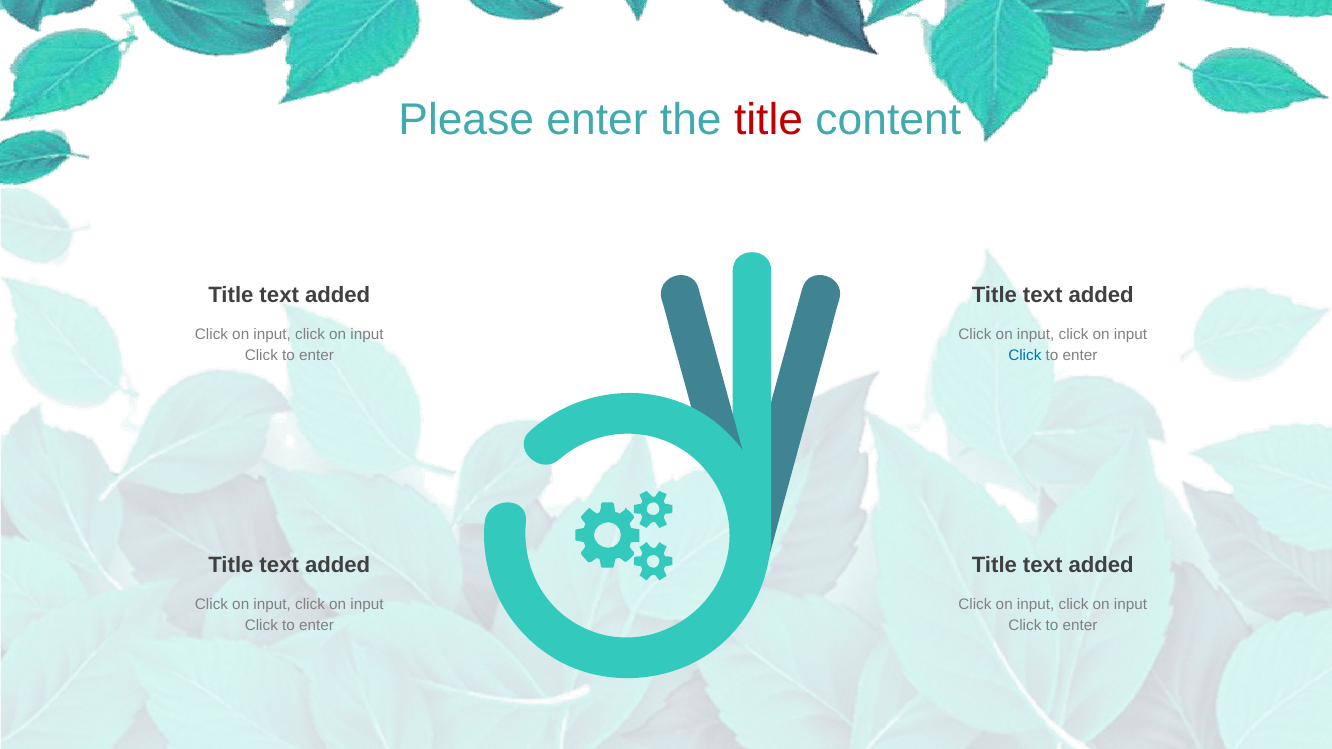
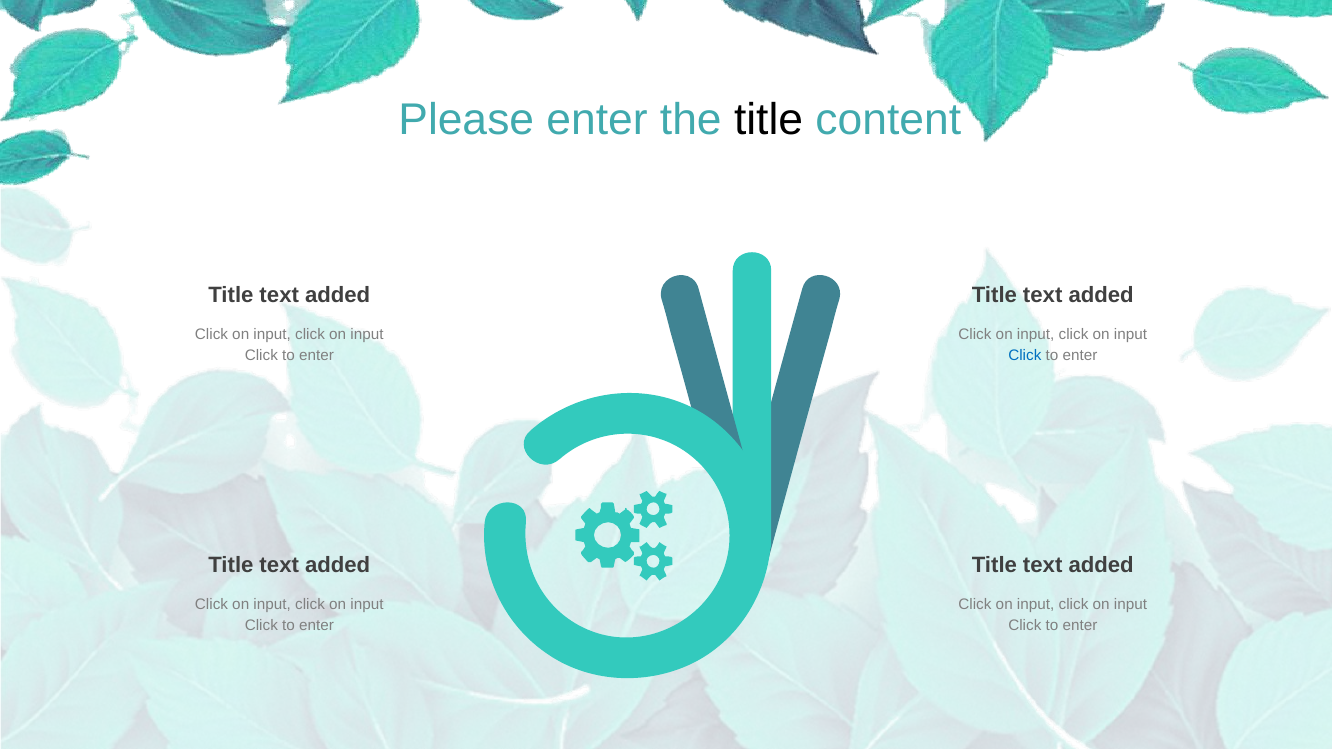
title at (769, 120) colour: red -> black
